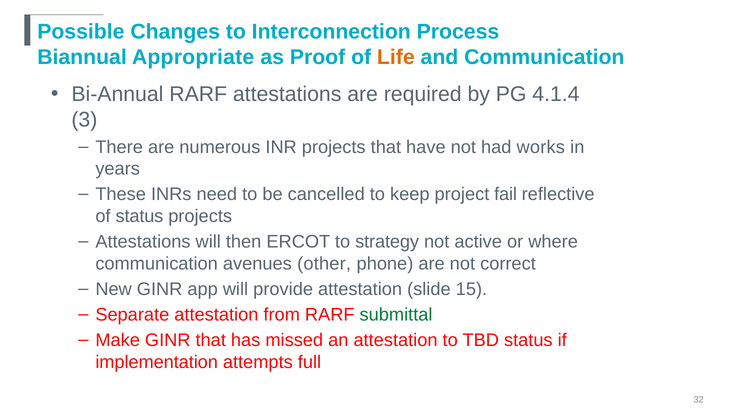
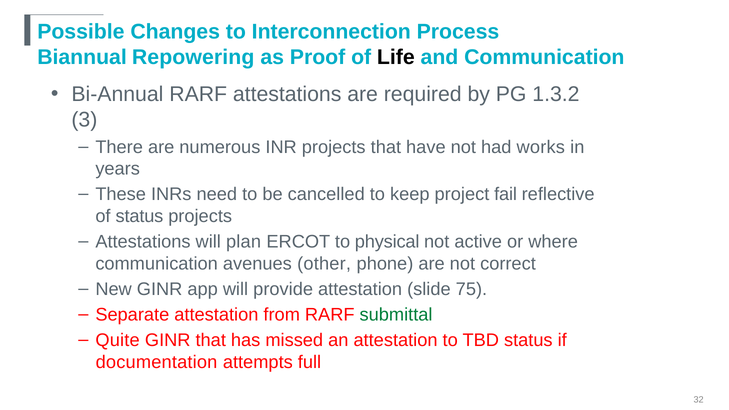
Appropriate: Appropriate -> Repowering
Life colour: orange -> black
4.1.4: 4.1.4 -> 1.3.2
then: then -> plan
strategy: strategy -> physical
15: 15 -> 75
Make: Make -> Quite
implementation: implementation -> documentation
